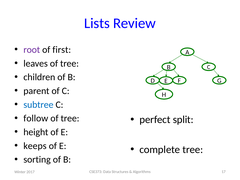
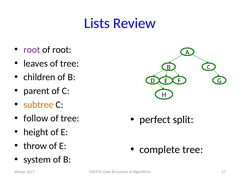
of first: first -> root
subtree colour: blue -> orange
keeps: keeps -> throw
sorting: sorting -> system
